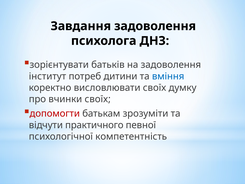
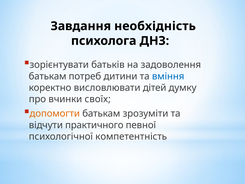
Завдання задоволення: задоволення -> необхідність
інститут at (47, 76): інститут -> батькам
висловлювати своїх: своїх -> дітей
допомогти colour: red -> orange
